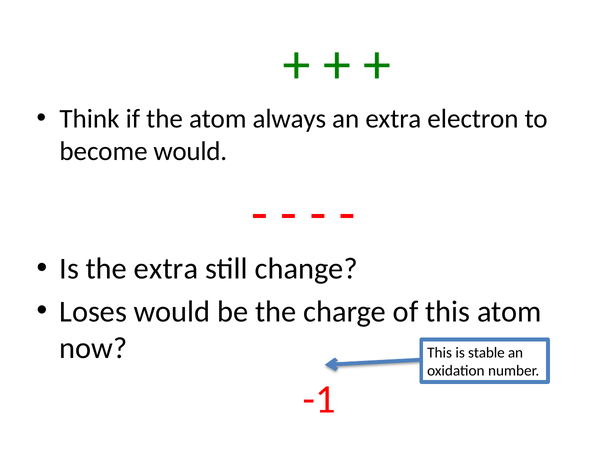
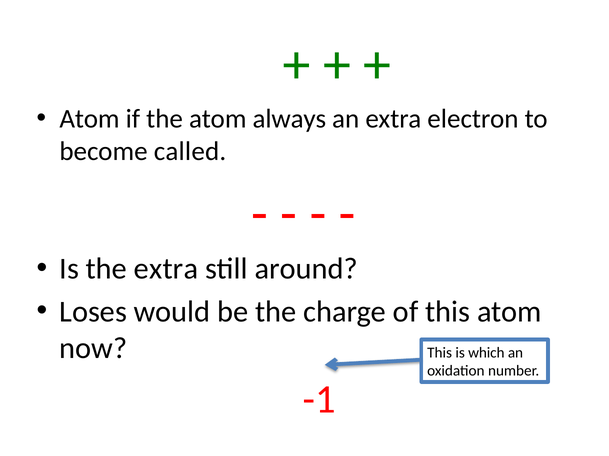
Think at (89, 119): Think -> Atom
become would: would -> called
change: change -> around
stable: stable -> which
